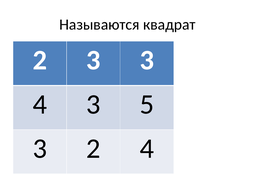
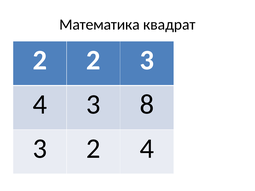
Называются: Называются -> Математика
2 3: 3 -> 2
5: 5 -> 8
